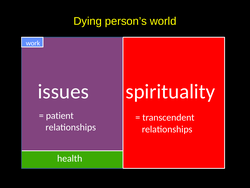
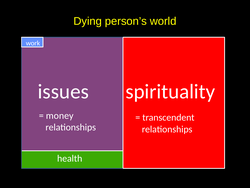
patient: patient -> money
